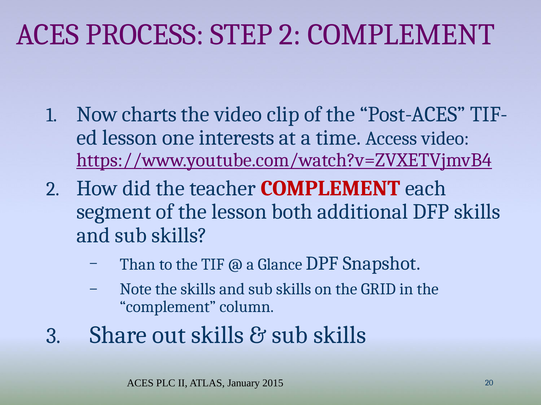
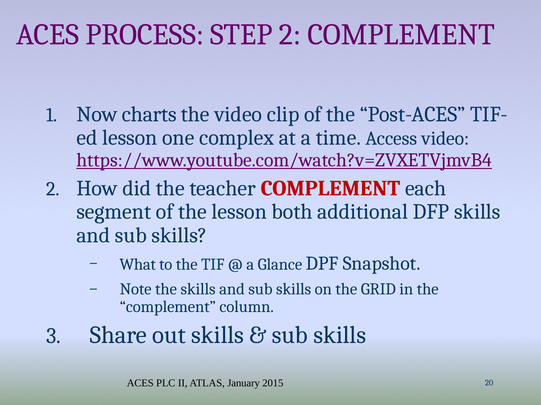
interests: interests -> complex
Than: Than -> What
